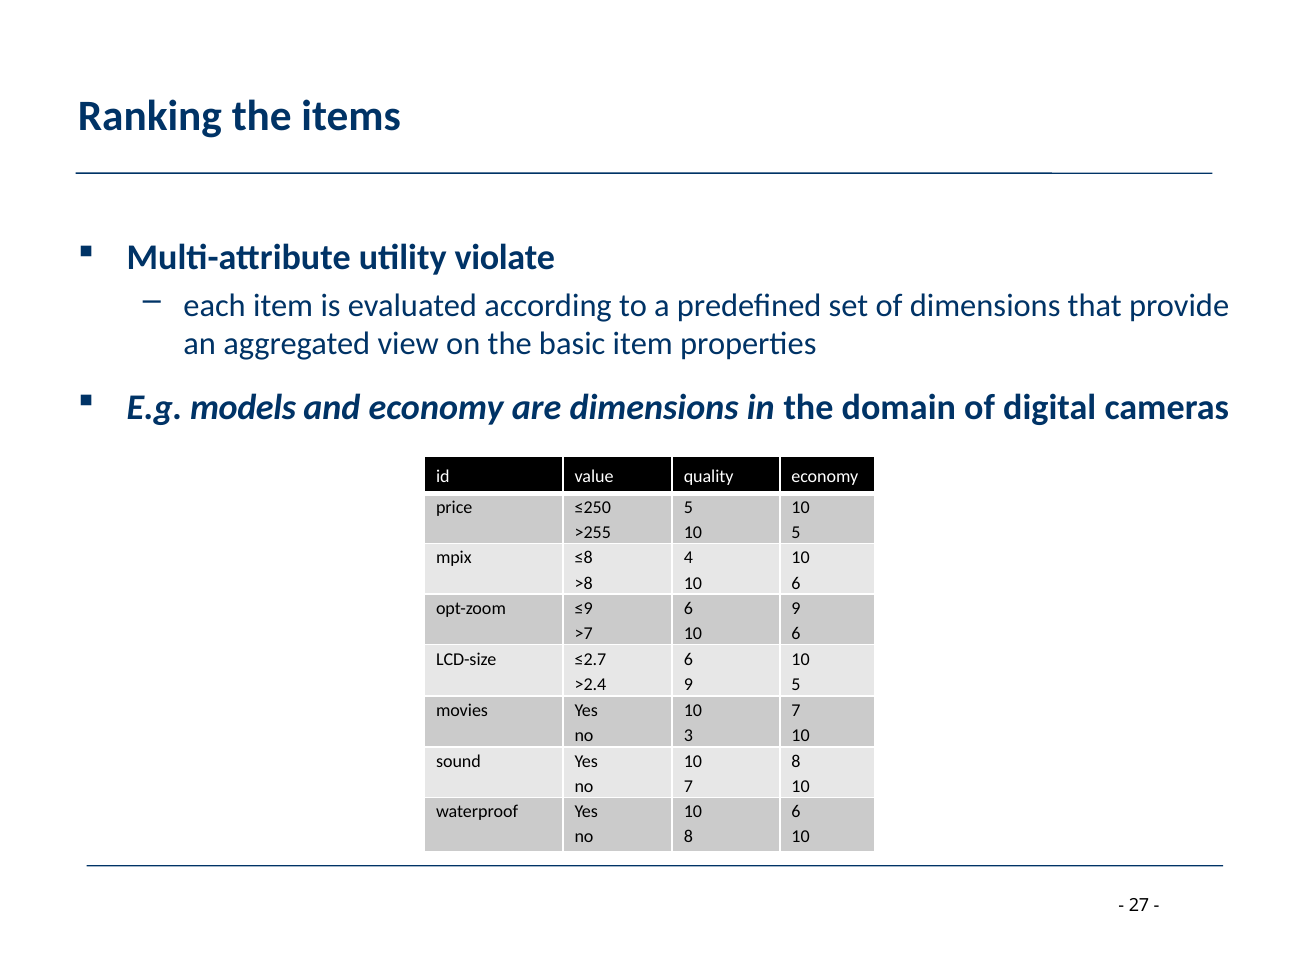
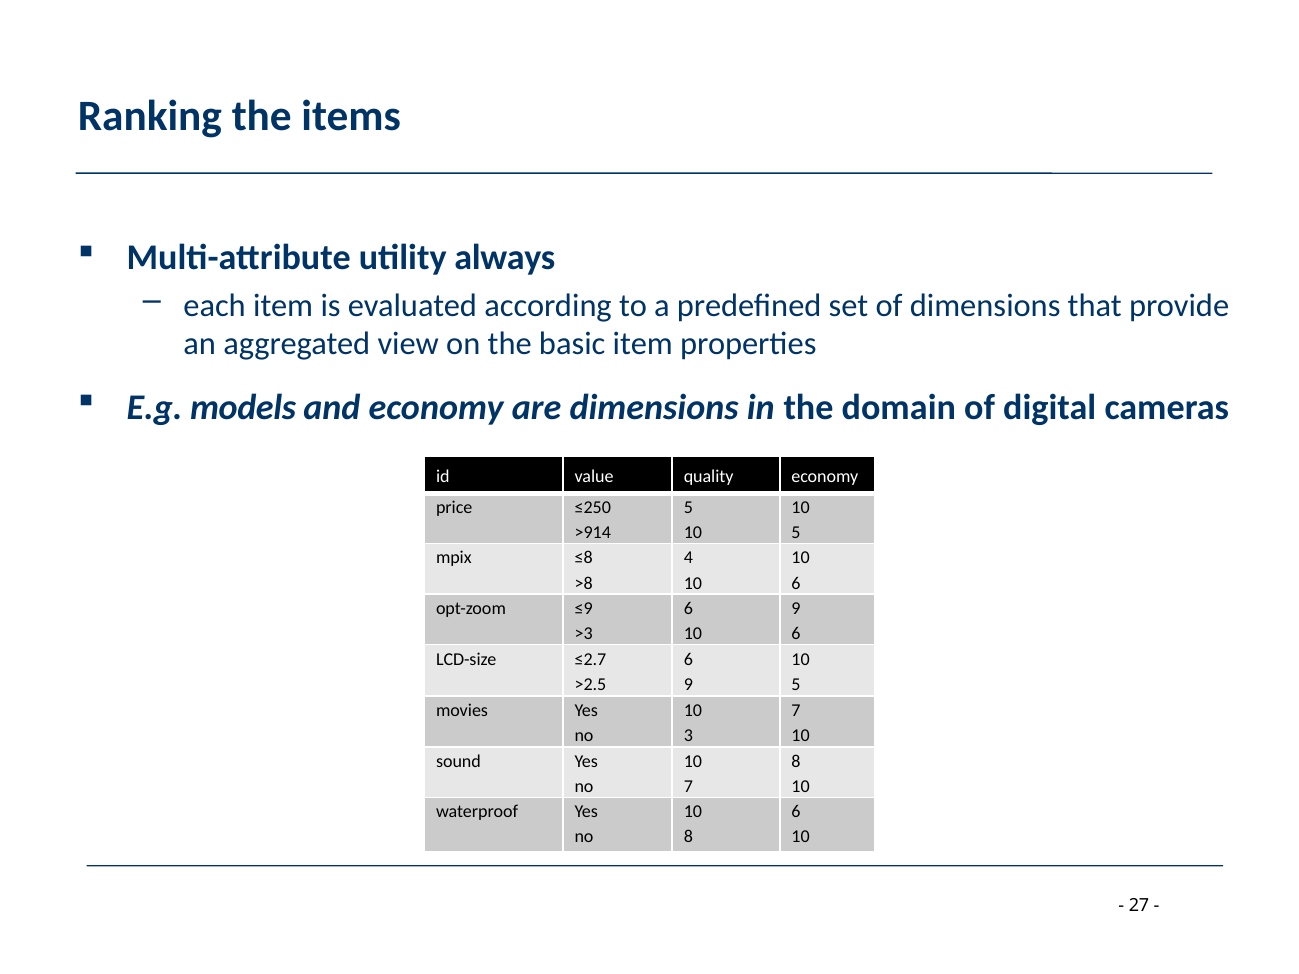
violate: violate -> always
>255: >255 -> >914
>7: >7 -> >3
>2.4: >2.4 -> >2.5
